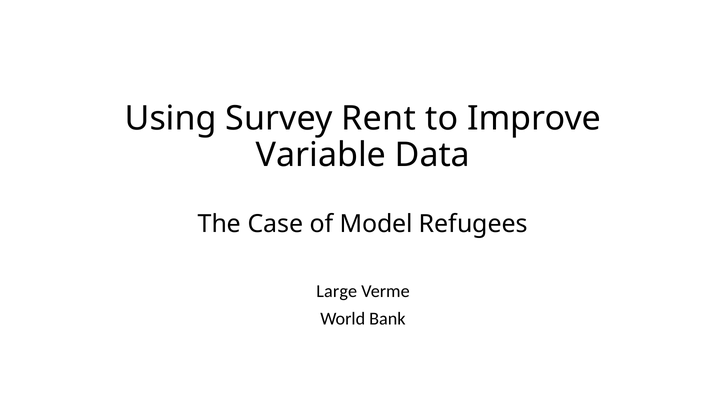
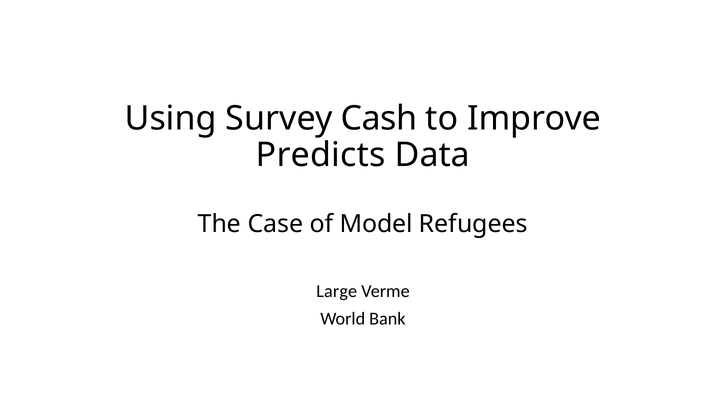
Rent: Rent -> Cash
Variable: Variable -> Predicts
